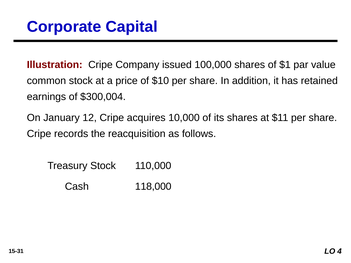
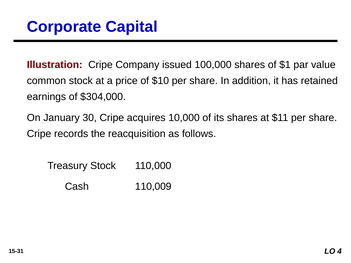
$300,004: $300,004 -> $304,000
12: 12 -> 30
118,000: 118,000 -> 110,009
